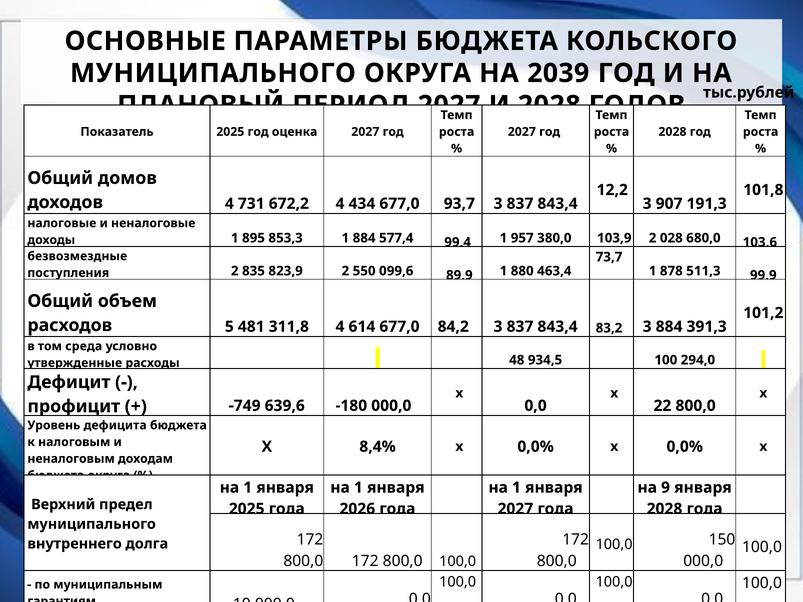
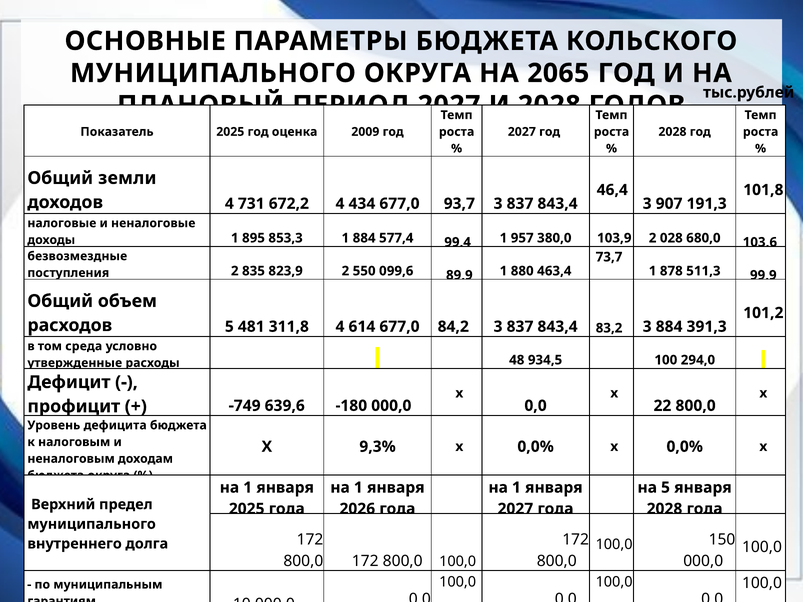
2039: 2039 -> 2065
оценка 2027: 2027 -> 2009
домов: домов -> земли
12,2: 12,2 -> 46,4
8,4%: 8,4% -> 9,3%
на 9: 9 -> 5
